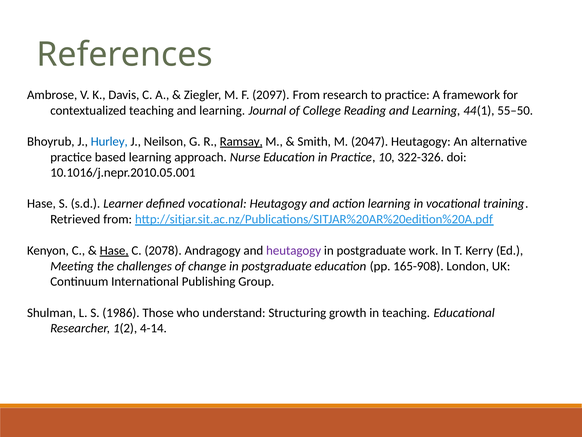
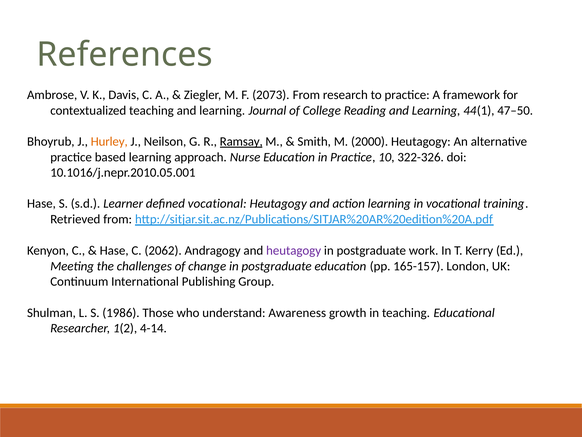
2097: 2097 -> 2073
55–50: 55–50 -> 47–50
Hurley colour: blue -> orange
2047: 2047 -> 2000
Hase at (114, 250) underline: present -> none
2078: 2078 -> 2062
165-908: 165-908 -> 165-157
Structuring: Structuring -> Awareness
